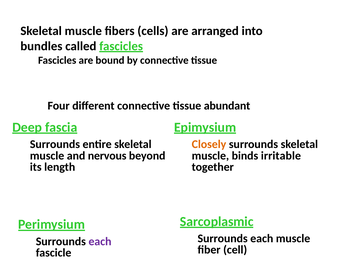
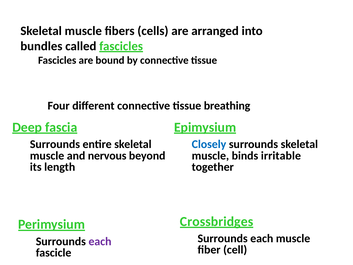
abundant: abundant -> breathing
Closely colour: orange -> blue
Sarcoplasmic: Sarcoplasmic -> Crossbridges
